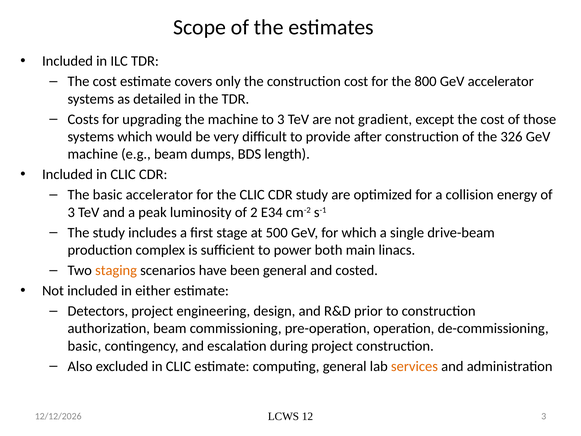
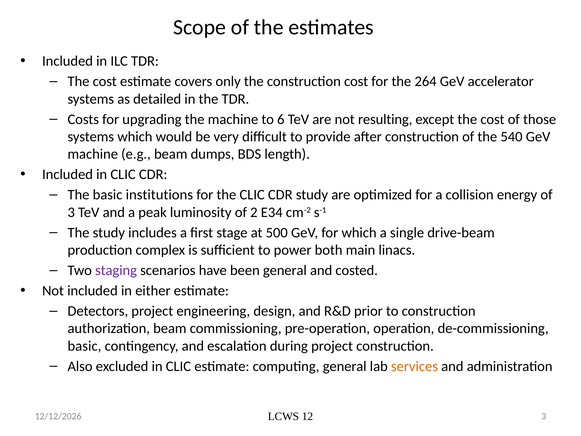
800: 800 -> 264
to 3: 3 -> 6
gradient: gradient -> resulting
326: 326 -> 540
basic accelerator: accelerator -> institutions
staging colour: orange -> purple
